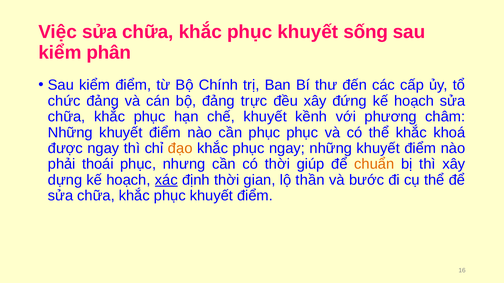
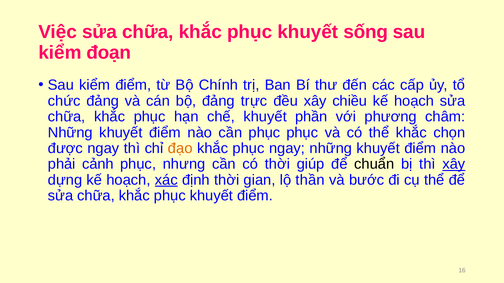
phân: phân -> đoạn
đứng: đứng -> chiều
kềnh: kềnh -> phần
khoá: khoá -> chọn
thoái: thoái -> cảnh
chuẩn colour: orange -> black
xây at (454, 164) underline: none -> present
